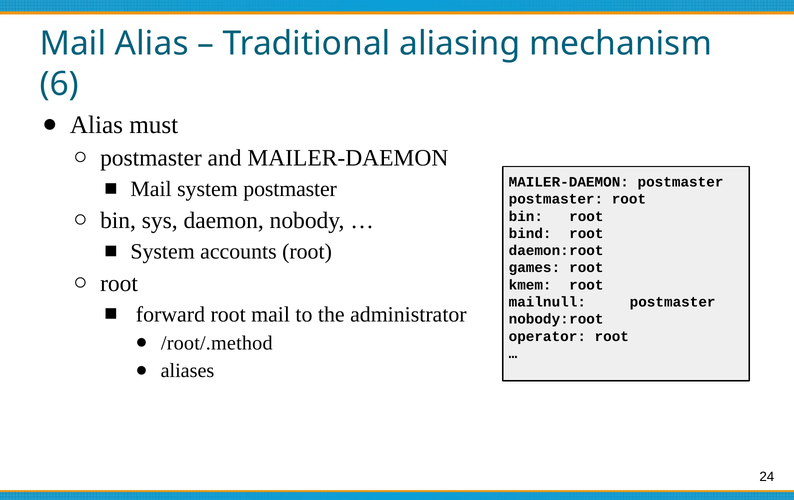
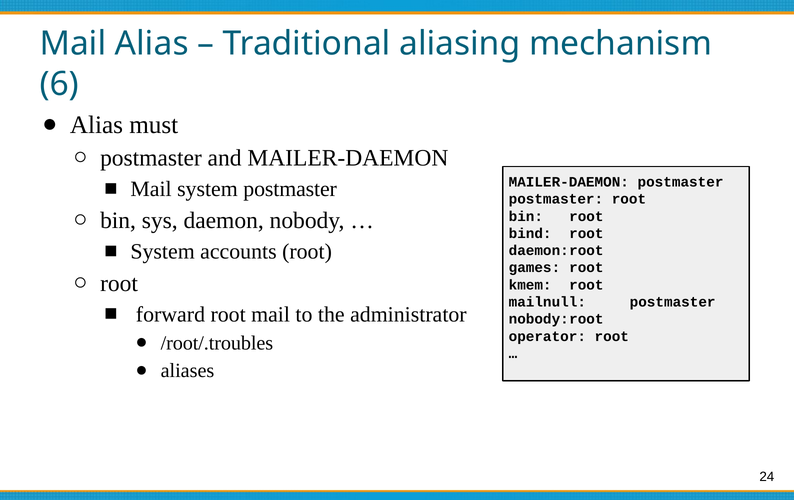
/root/.method: /root/.method -> /root/.troubles
